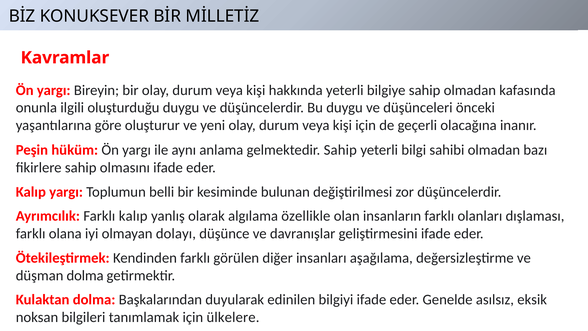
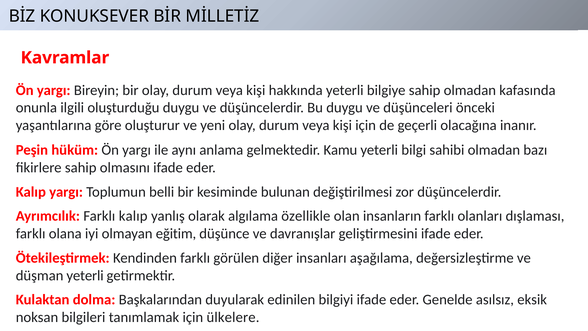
gelmektedir Sahip: Sahip -> Kamu
dolayı: dolayı -> eğitim
düşman dolma: dolma -> yeterli
